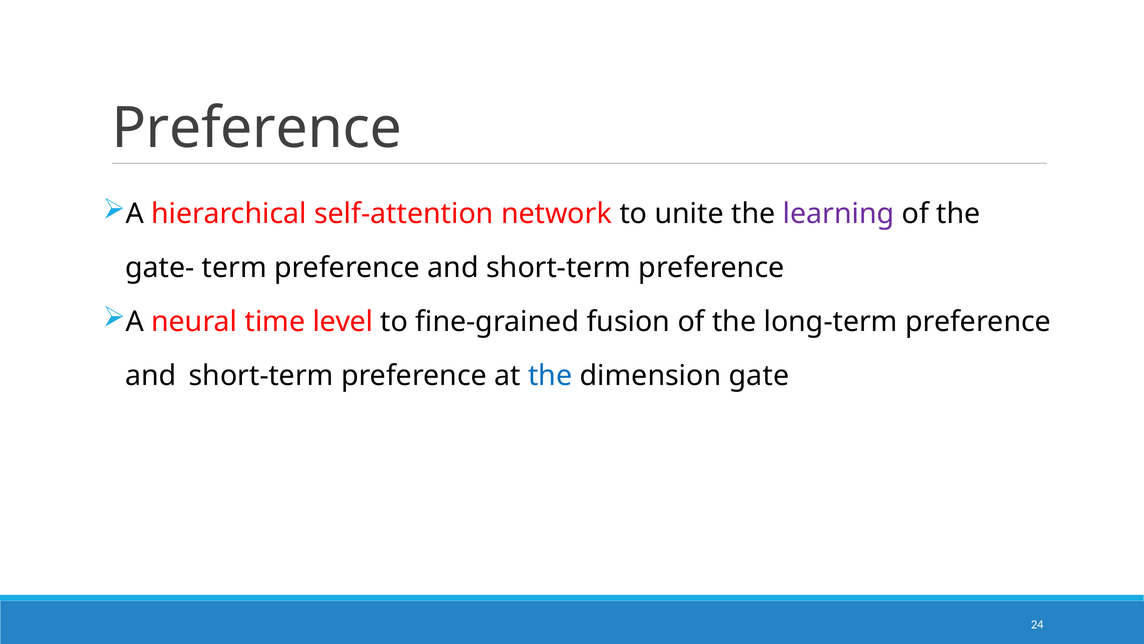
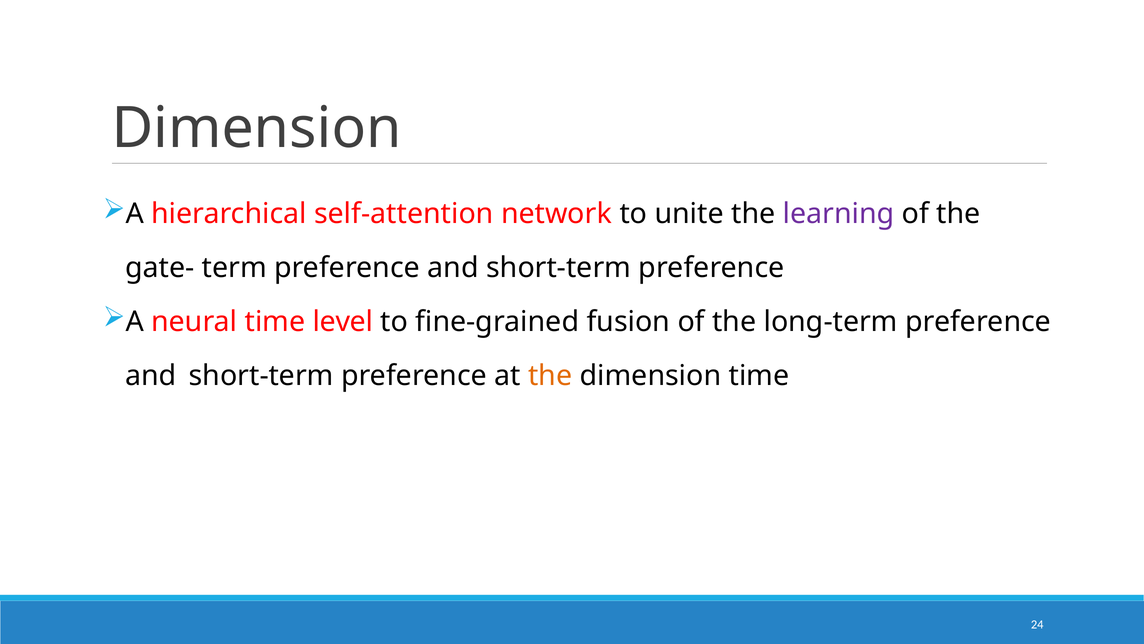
Preference at (257, 128): Preference -> Dimension
the at (550, 375) colour: blue -> orange
dimension gate: gate -> time
